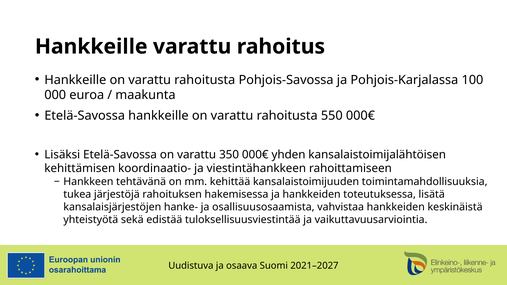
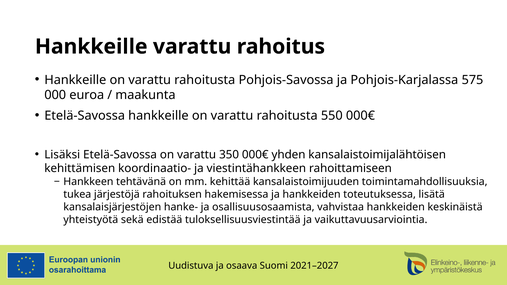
100: 100 -> 575
